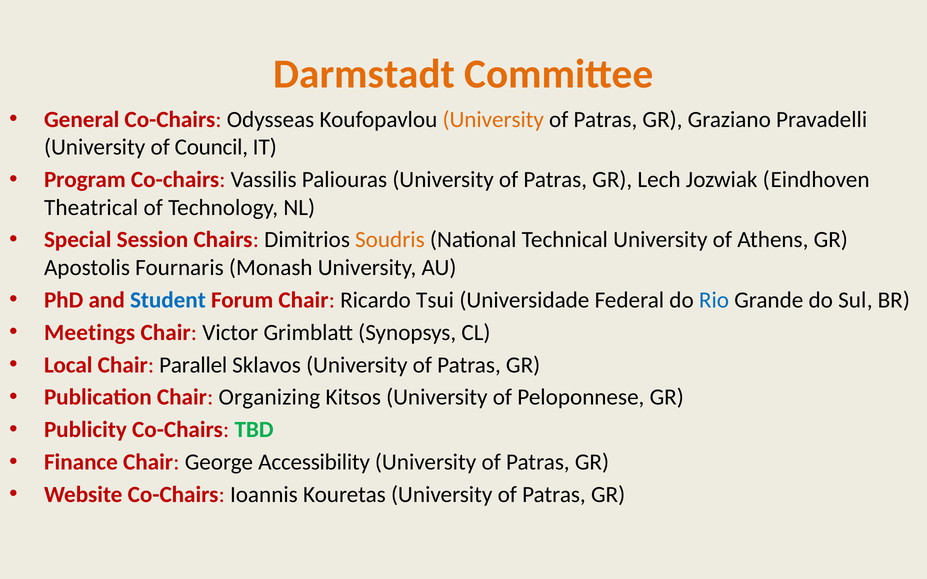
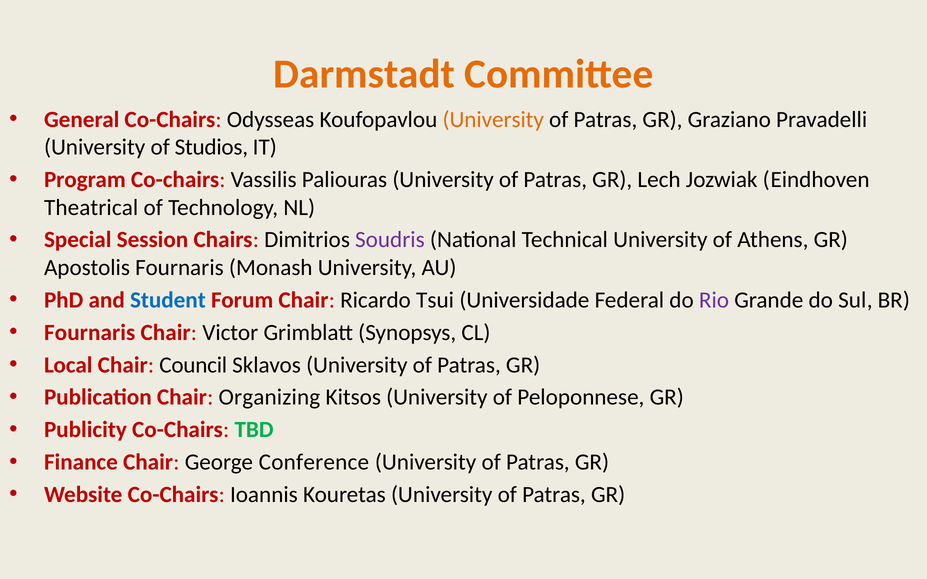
Council: Council -> Studios
Soudris colour: orange -> purple
Rio colour: blue -> purple
Meetings at (90, 333): Meetings -> Fournaris
Parallel: Parallel -> Council
Accessibility: Accessibility -> Conference
